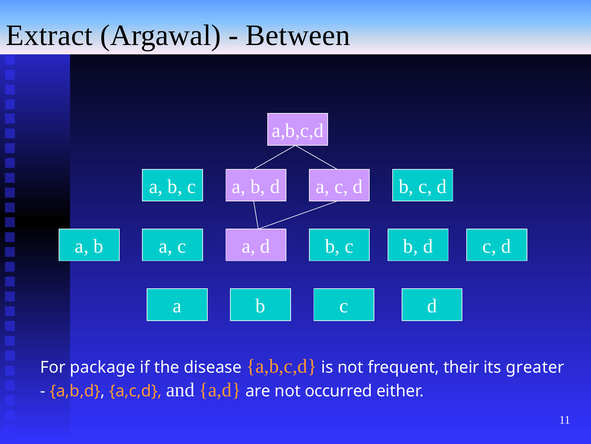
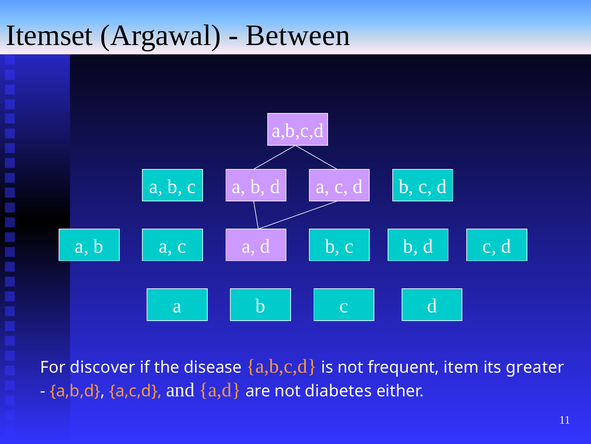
Extract: Extract -> Itemset
package: package -> discover
their: their -> item
occurred: occurred -> diabetes
